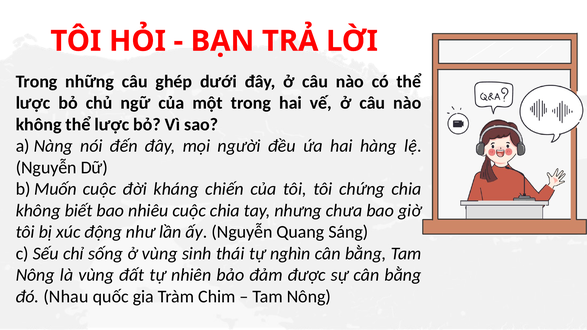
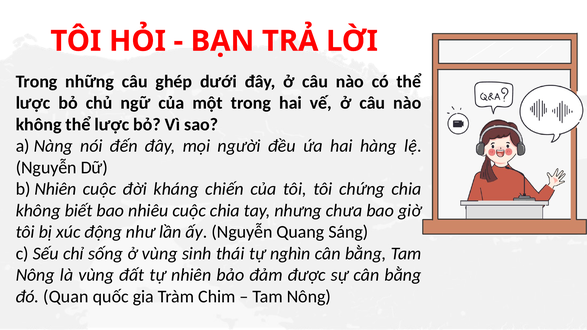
b Muốn: Muốn -> Nhiên
Nhau: Nhau -> Quan
